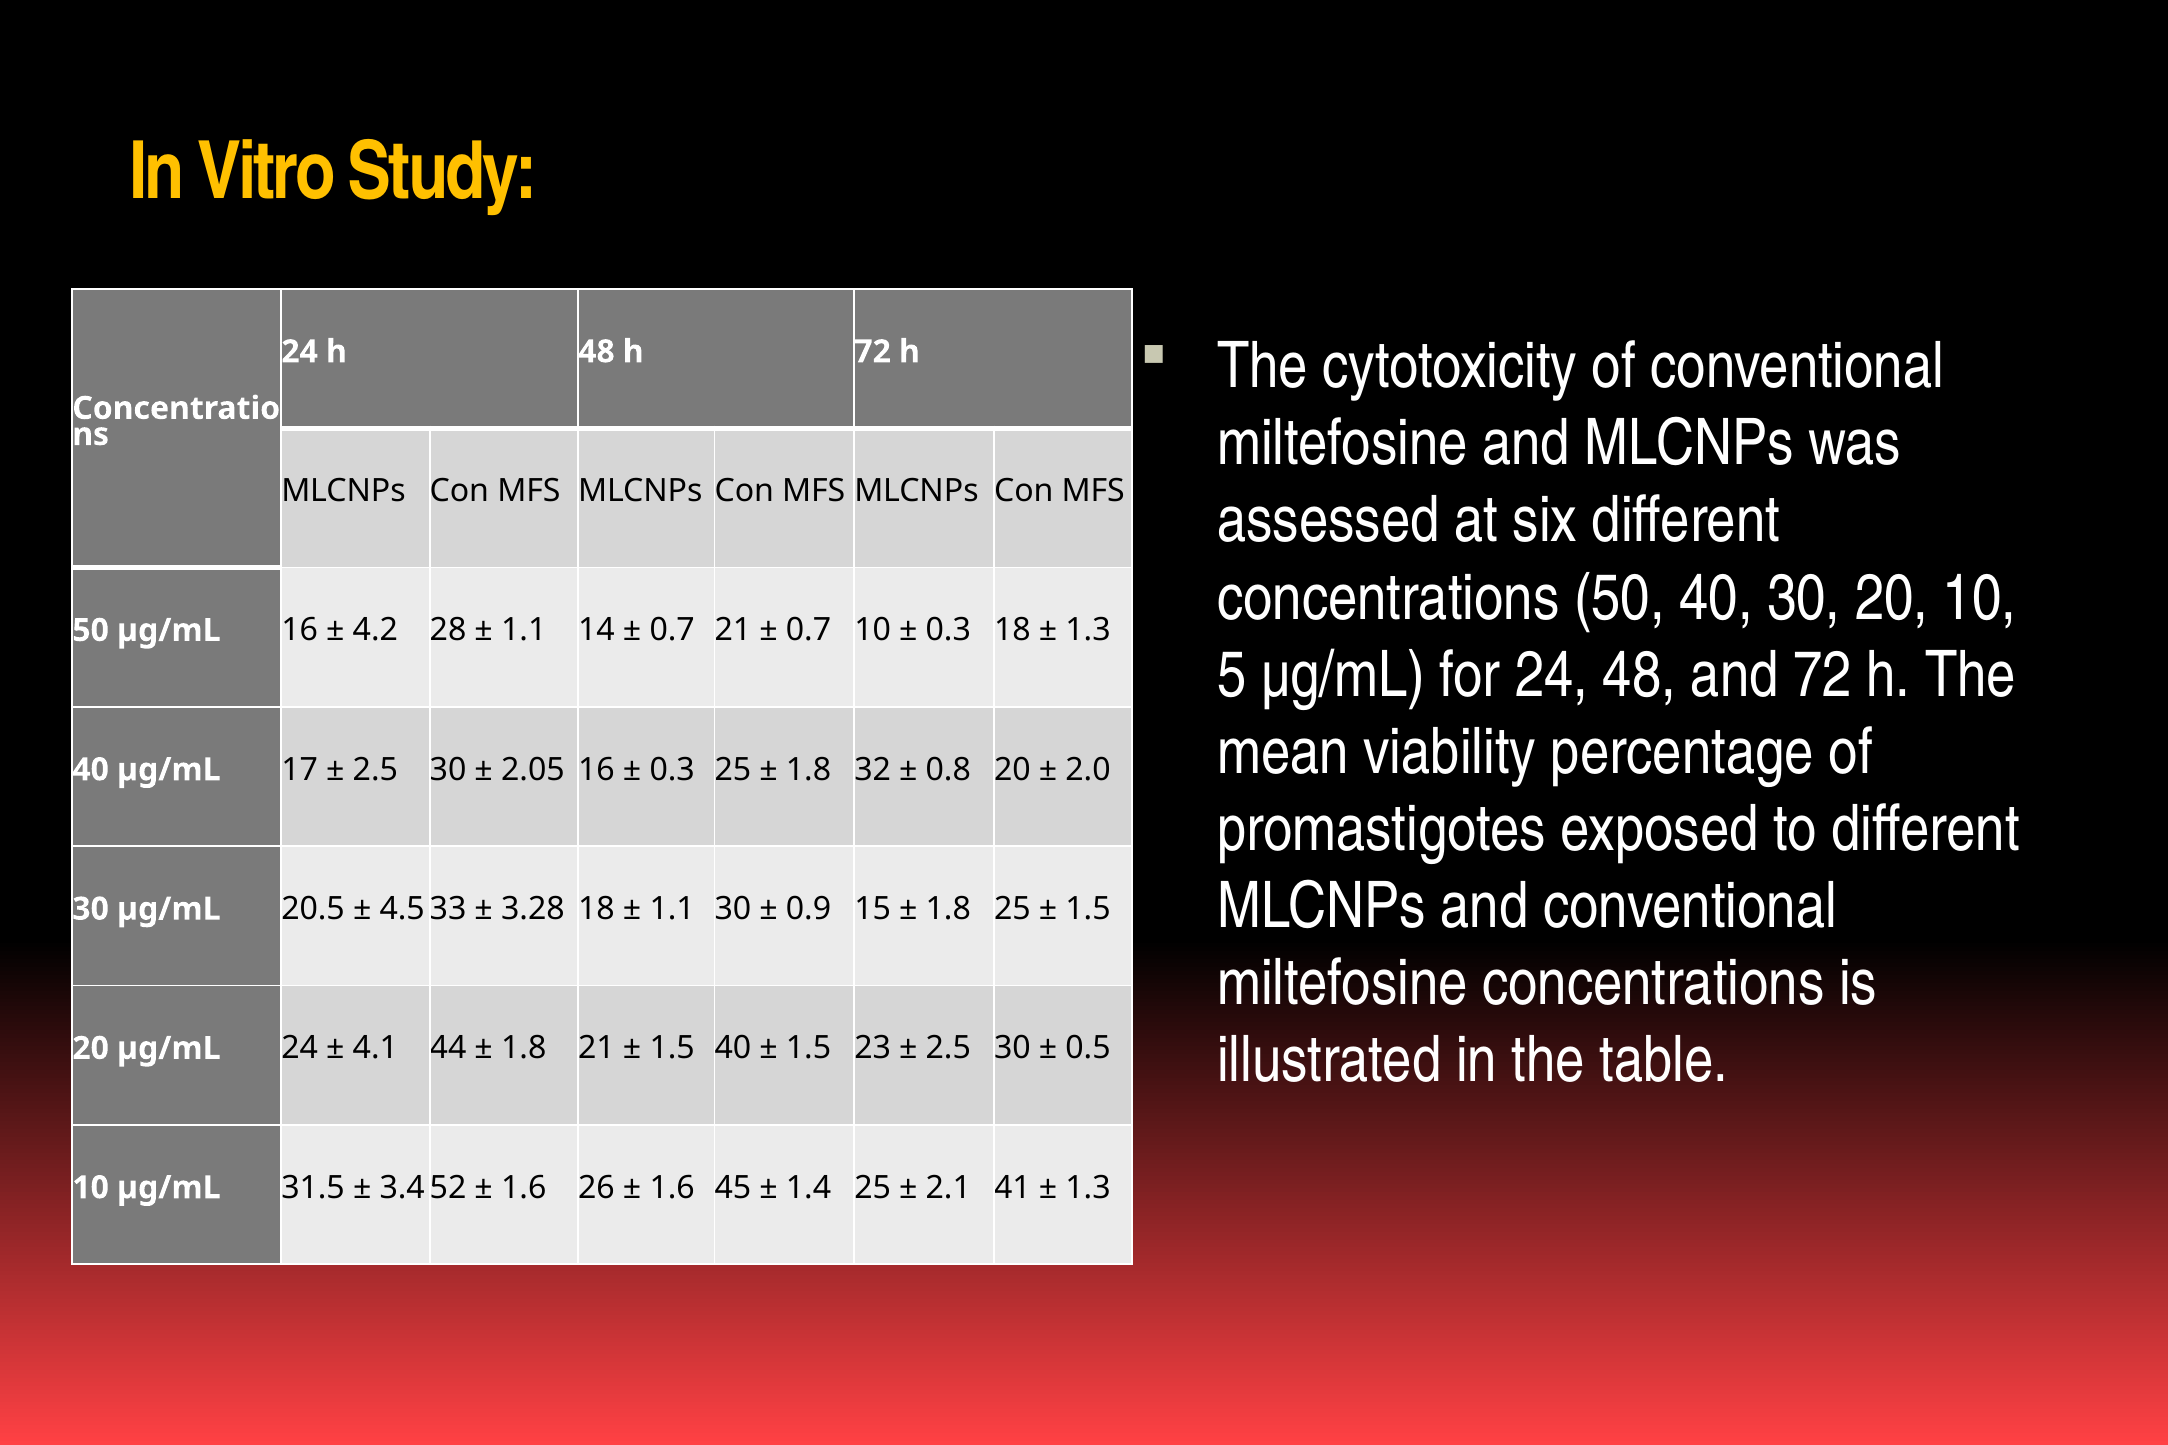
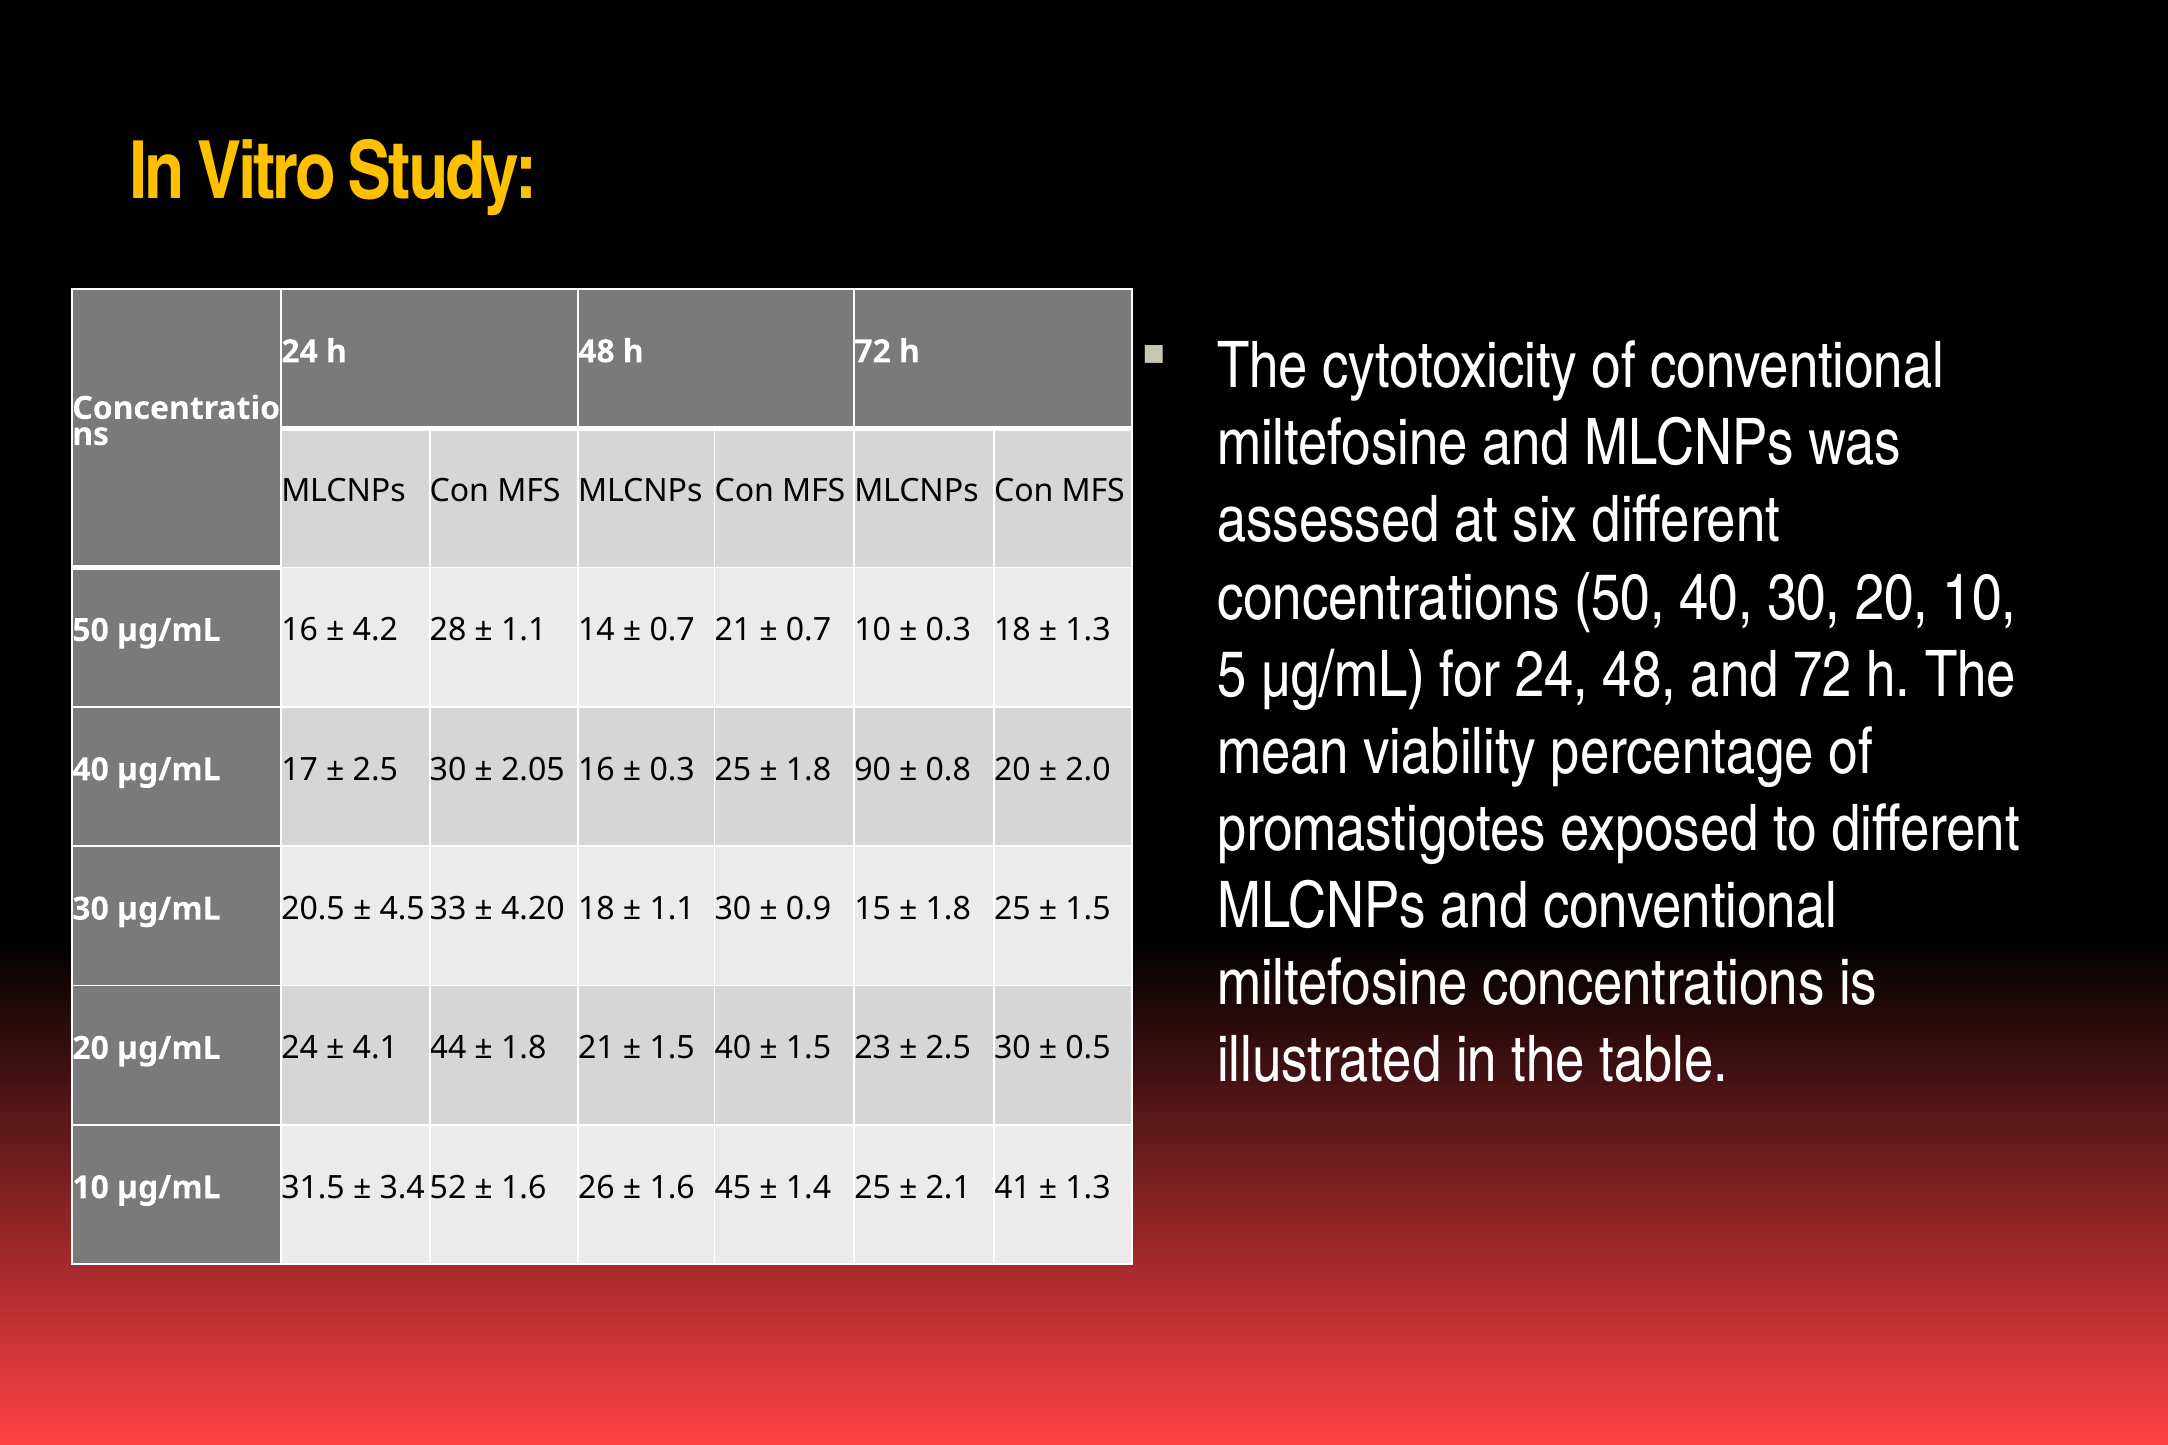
32: 32 -> 90
3.28: 3.28 -> 4.20
